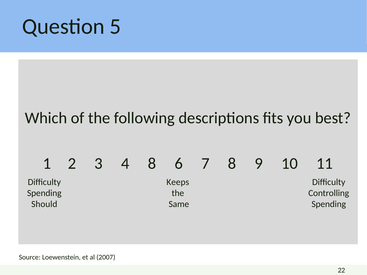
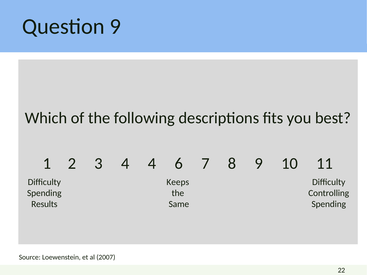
Question 5: 5 -> 9
4 8: 8 -> 4
Should: Should -> Results
